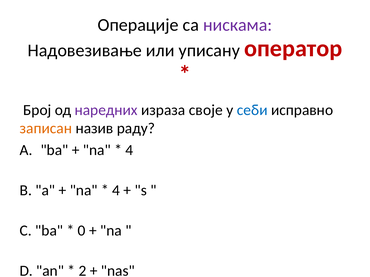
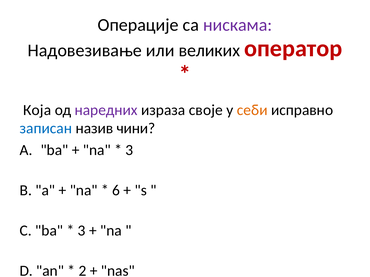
уписану: уписану -> великих
Број: Број -> Која
себи colour: blue -> orange
записан colour: orange -> blue
раду: раду -> чини
4 at (129, 150): 4 -> 3
4 at (116, 191): 4 -> 6
0 at (82, 231): 0 -> 3
